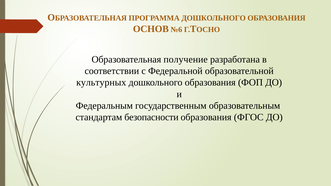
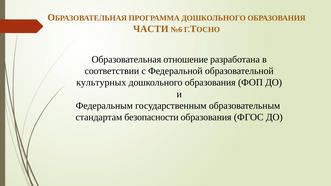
ОСНОВ: ОСНОВ -> ЧАСТИ
получение: получение -> отношение
